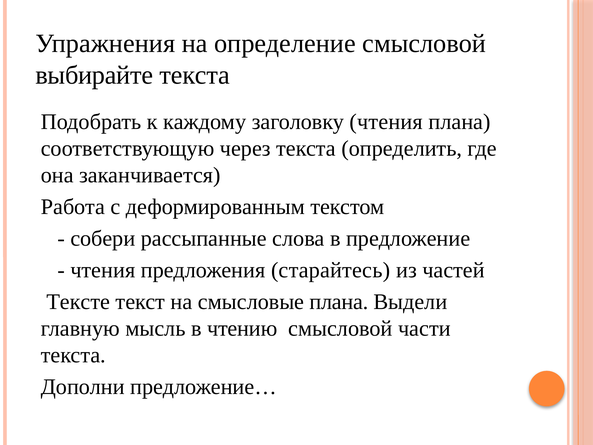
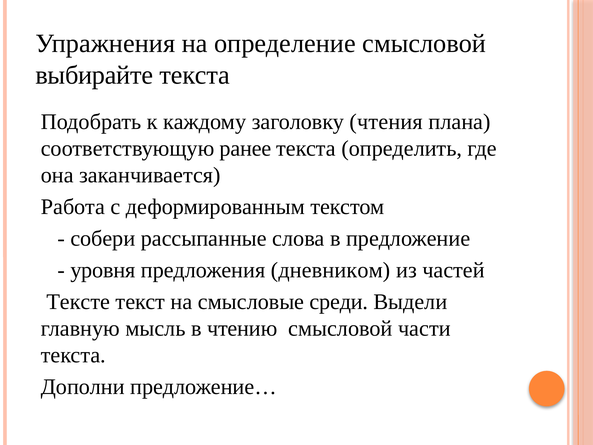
через: через -> ранее
чтения at (103, 270): чтения -> уровня
старайтесь: старайтесь -> дневником
смысловые плана: плана -> среди
